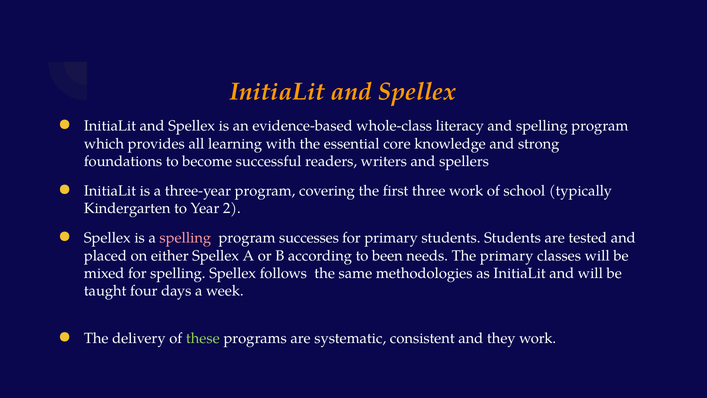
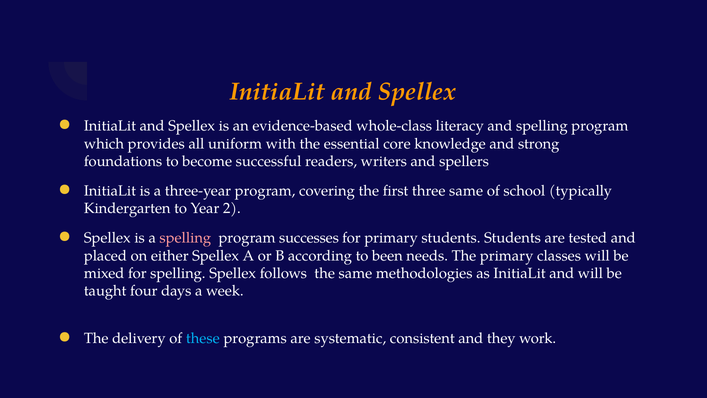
learning: learning -> uniform
three work: work -> same
these colour: light green -> light blue
